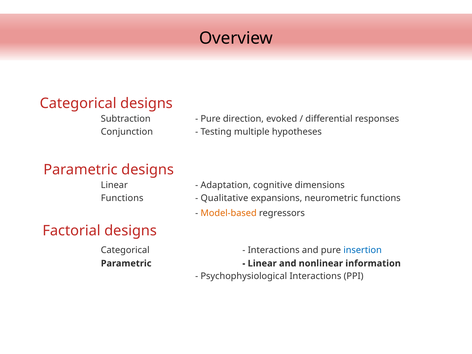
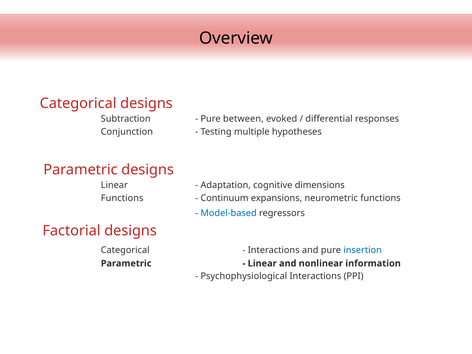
direction: direction -> between
Qualitative: Qualitative -> Continuum
Model-based colour: orange -> blue
